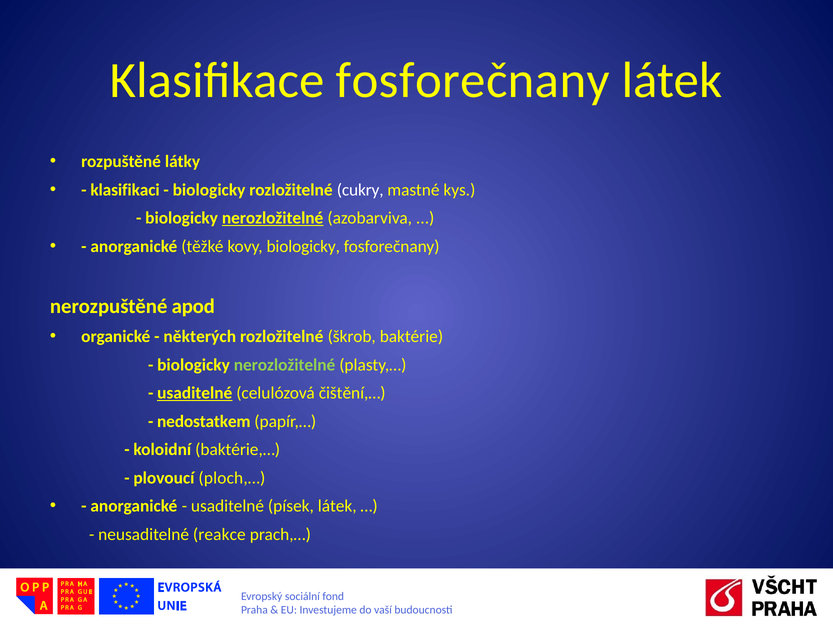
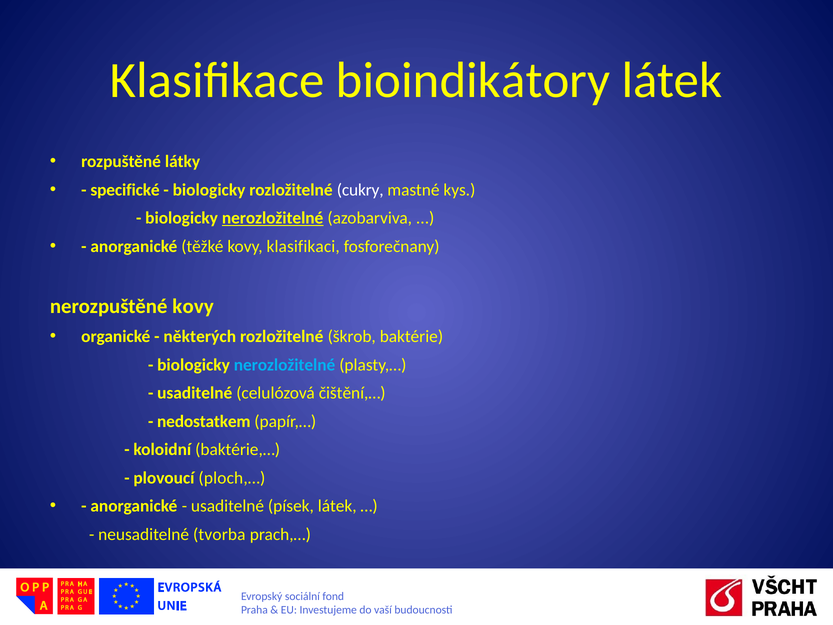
Klasifikace fosforečnany: fosforečnany -> bioindikátory
klasifikaci: klasifikaci -> specifické
kovy biologicky: biologicky -> klasifikaci
nerozpuštěné apod: apod -> kovy
nerozložitelné at (285, 365) colour: light green -> light blue
usaditelné at (195, 393) underline: present -> none
reakce: reakce -> tvorba
